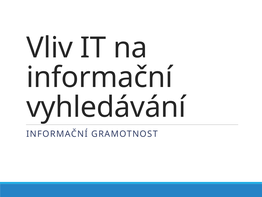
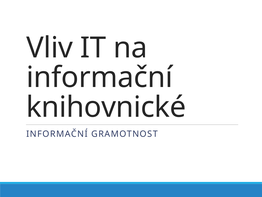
vyhledávání: vyhledávání -> knihovnické
